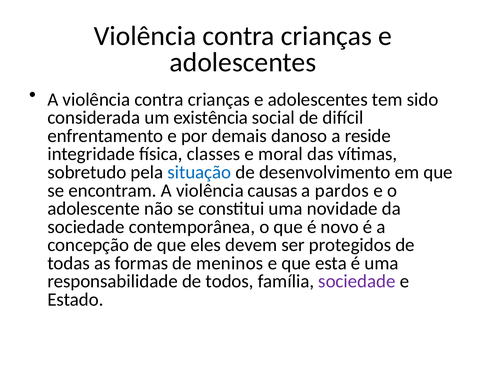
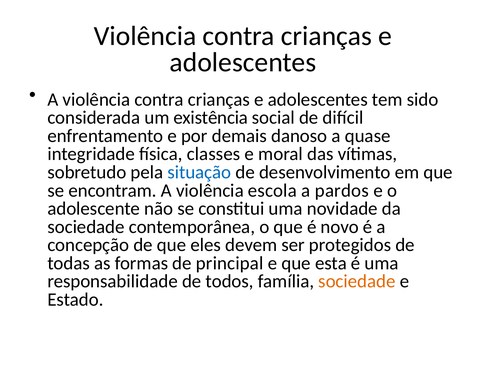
reside: reside -> quase
causas: causas -> escola
meninos: meninos -> principal
sociedade at (357, 281) colour: purple -> orange
